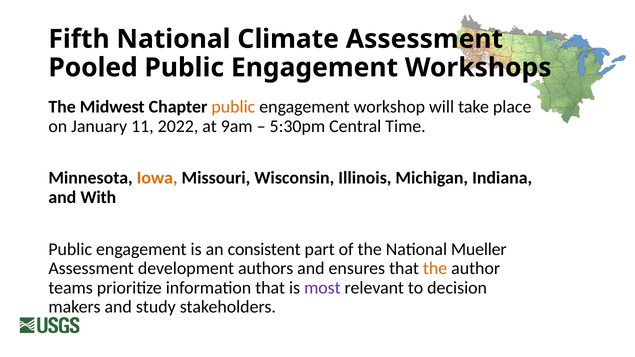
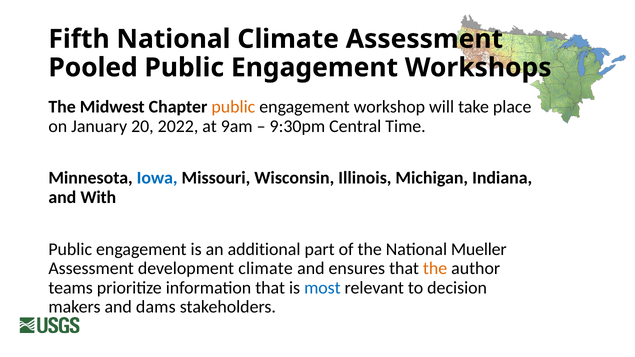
11: 11 -> 20
5:30pm: 5:30pm -> 9:30pm
Iowa colour: orange -> blue
consistent: consistent -> additional
development authors: authors -> climate
most colour: purple -> blue
study: study -> dams
